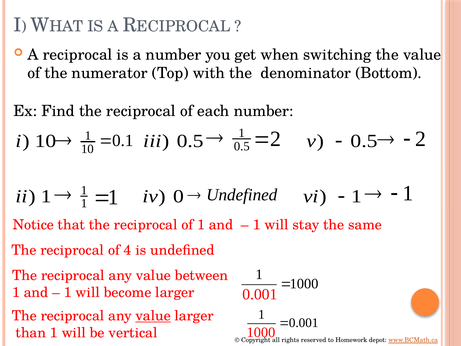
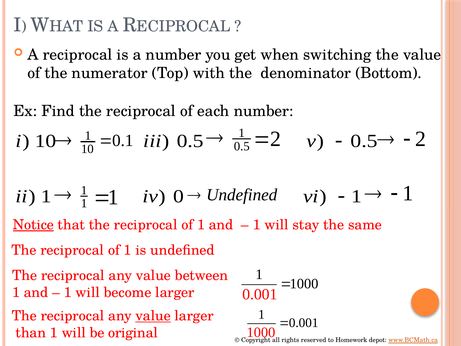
Notice underline: none -> present
4 at (128, 250): 4 -> 1
vertical: vertical -> original
